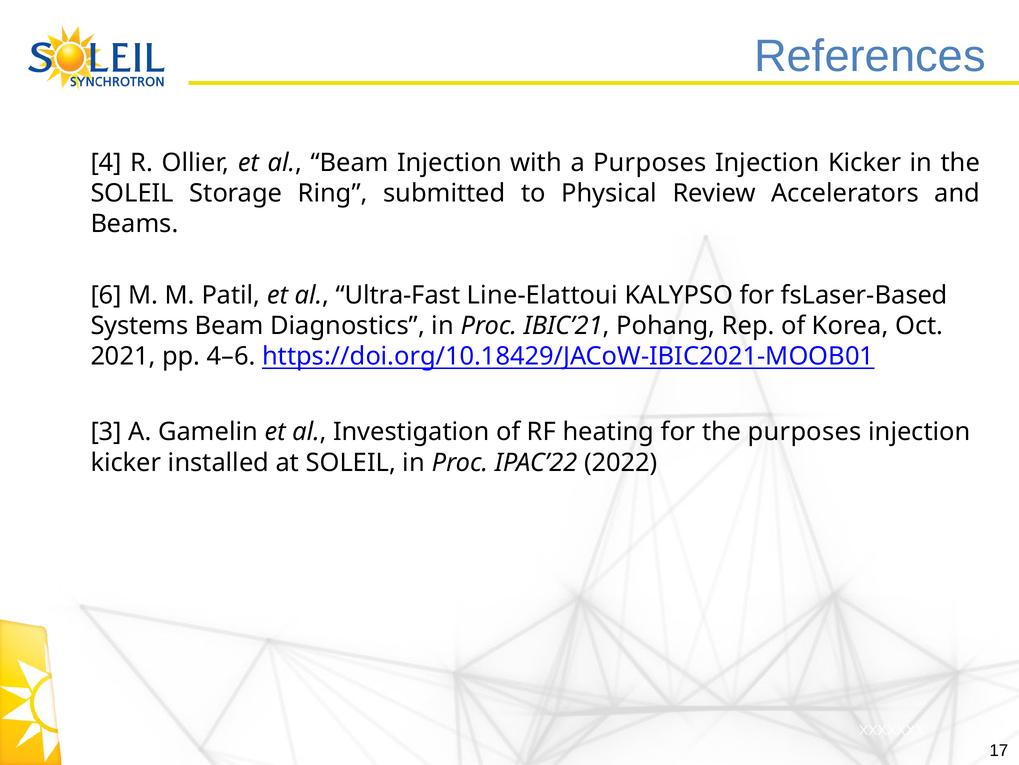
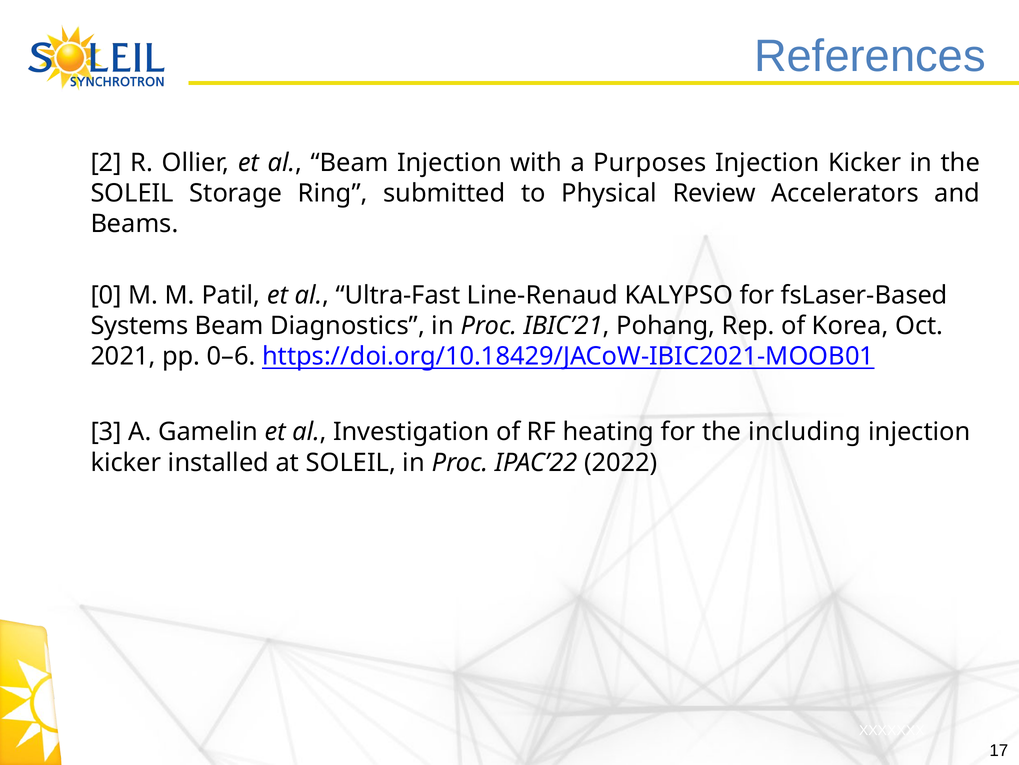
4: 4 -> 2
6: 6 -> 0
Line-Elattoui: Line-Elattoui -> Line-Renaud
4–6: 4–6 -> 0–6
the purposes: purposes -> including
